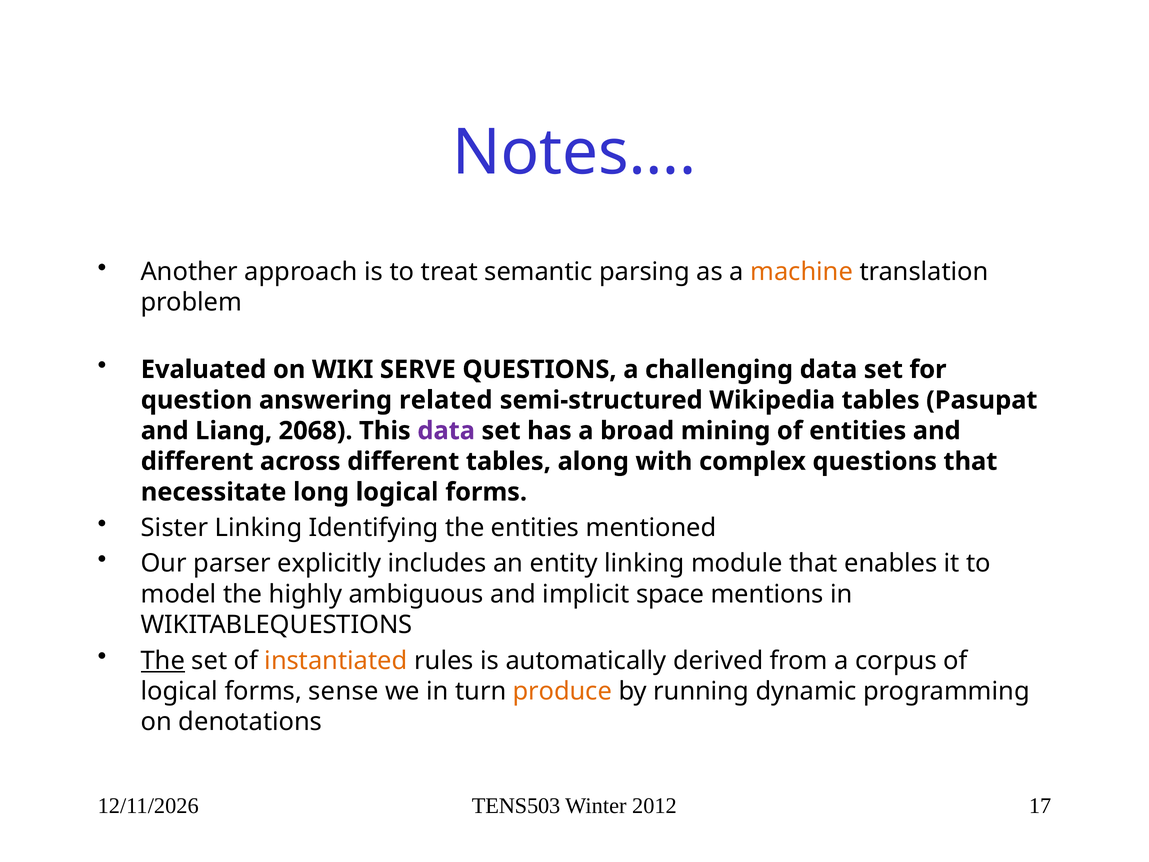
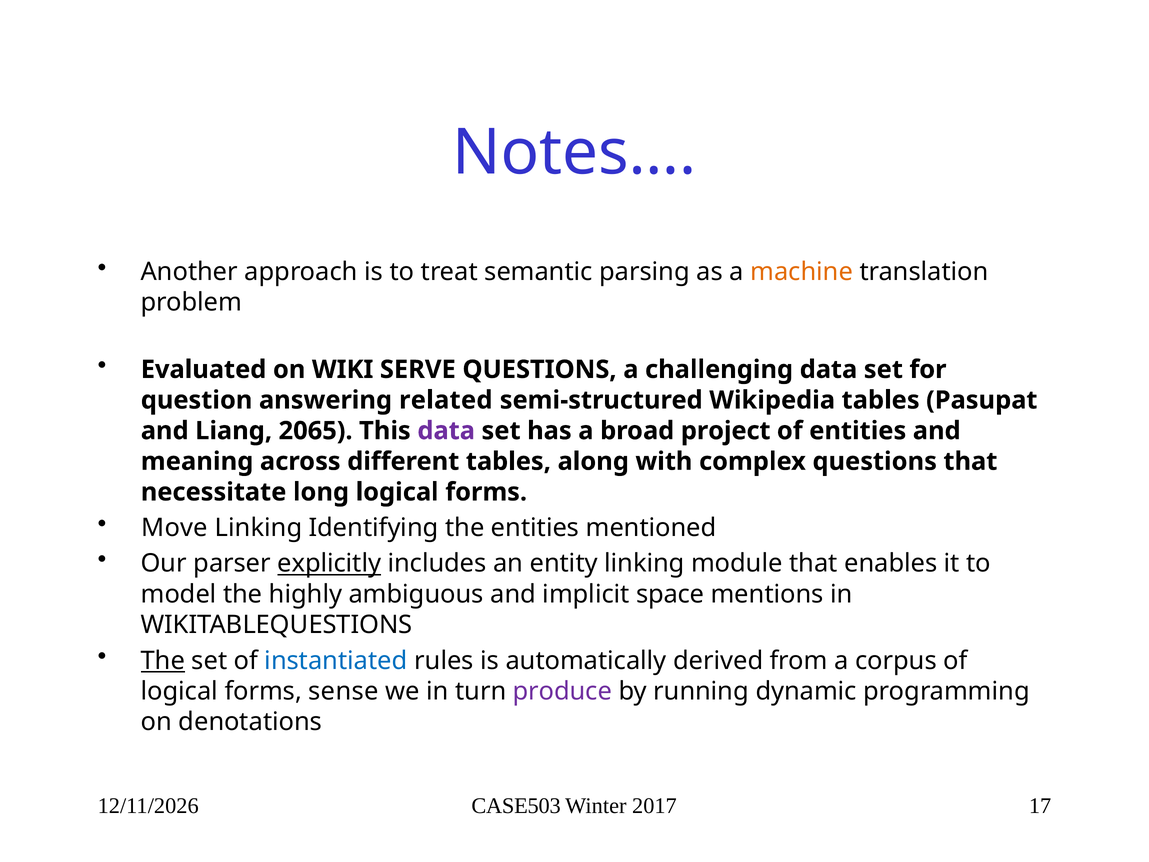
2068: 2068 -> 2065
mining: mining -> project
different at (197, 461): different -> meaning
Sister: Sister -> Move
explicitly underline: none -> present
instantiated colour: orange -> blue
produce colour: orange -> purple
TENS503: TENS503 -> CASE503
2012: 2012 -> 2017
